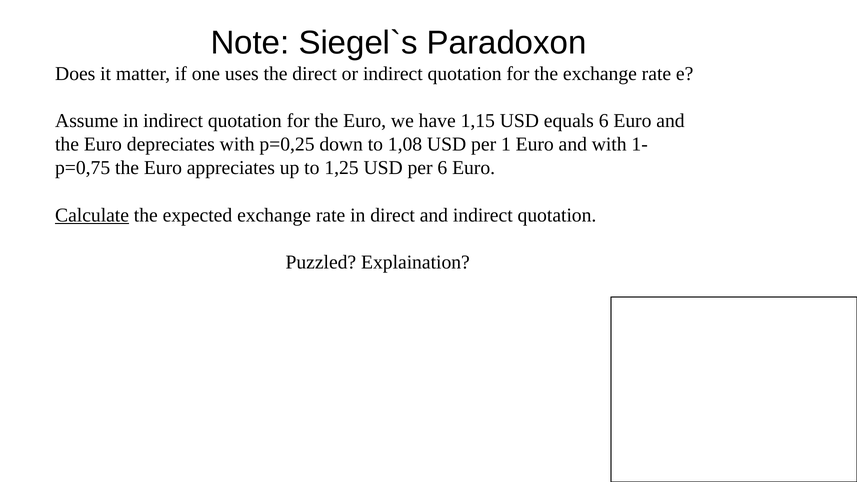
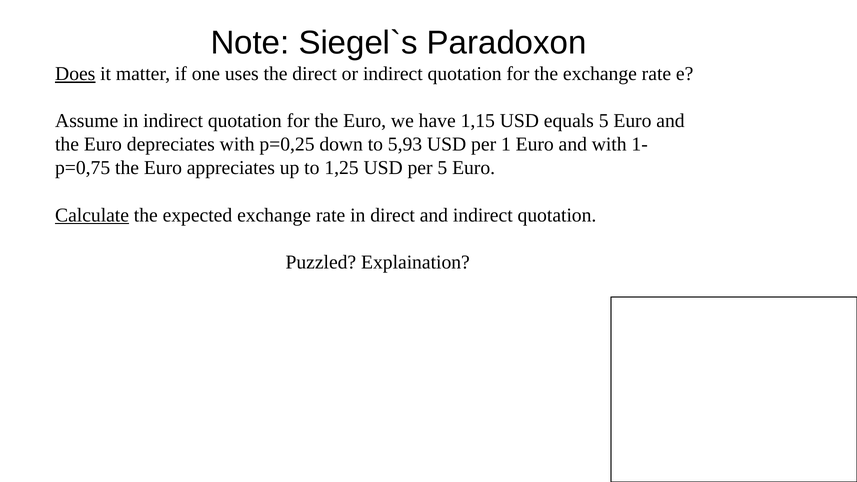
Does underline: none -> present
equals 6: 6 -> 5
1,08: 1,08 -> 5,93
per 6: 6 -> 5
